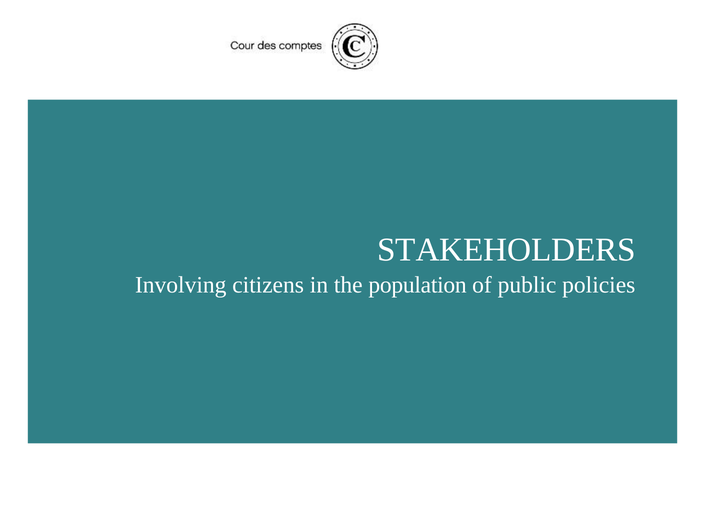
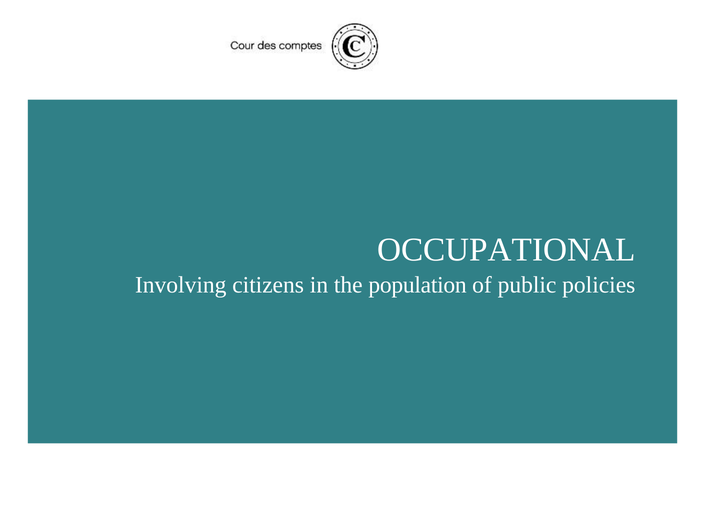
STAKEHOLDERS: STAKEHOLDERS -> OCCUPATIONAL
